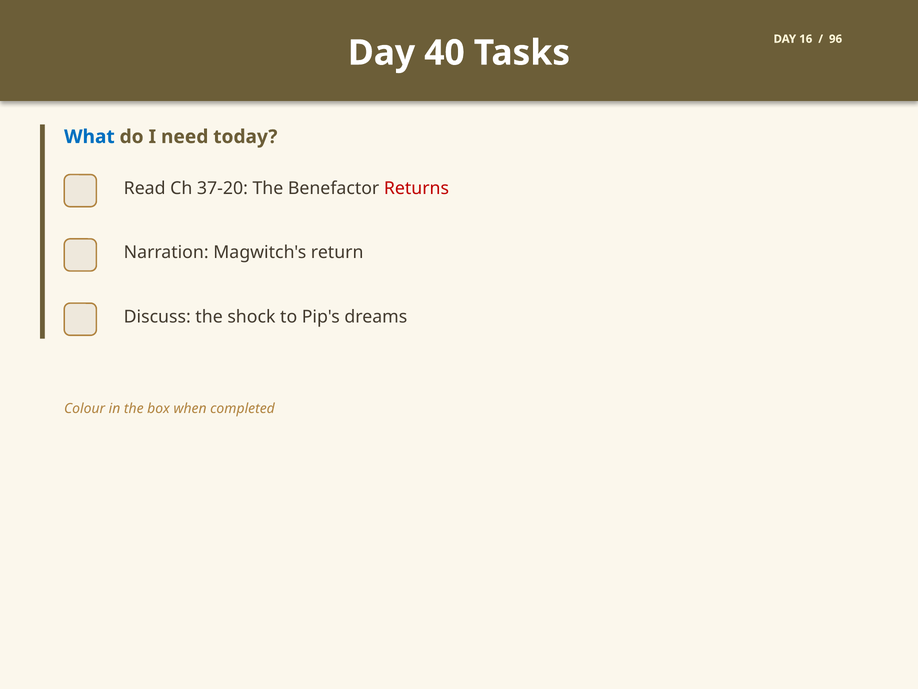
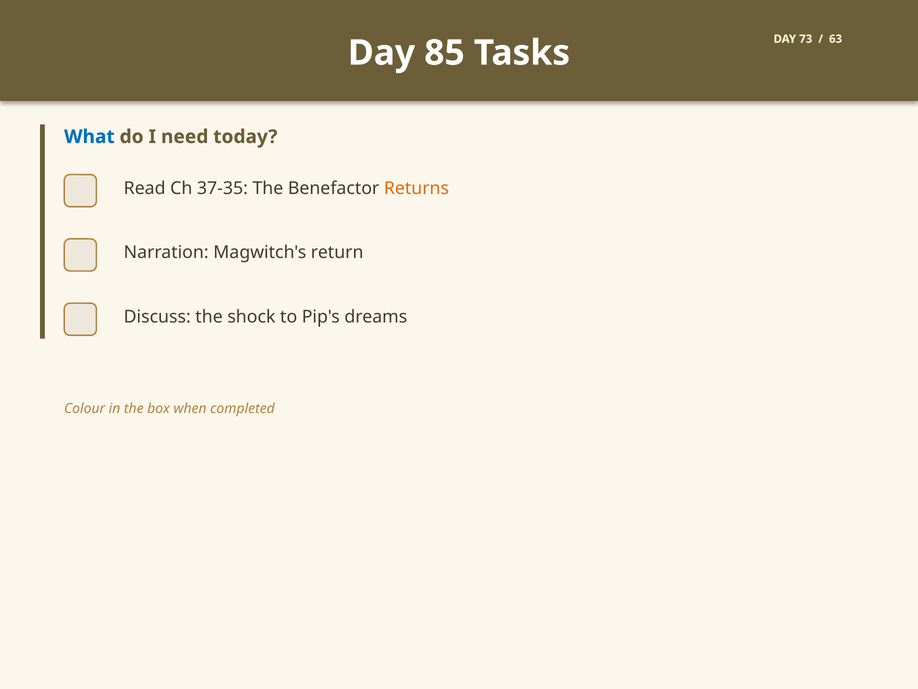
16: 16 -> 73
96: 96 -> 63
40: 40 -> 85
37-20: 37-20 -> 37-35
Returns colour: red -> orange
